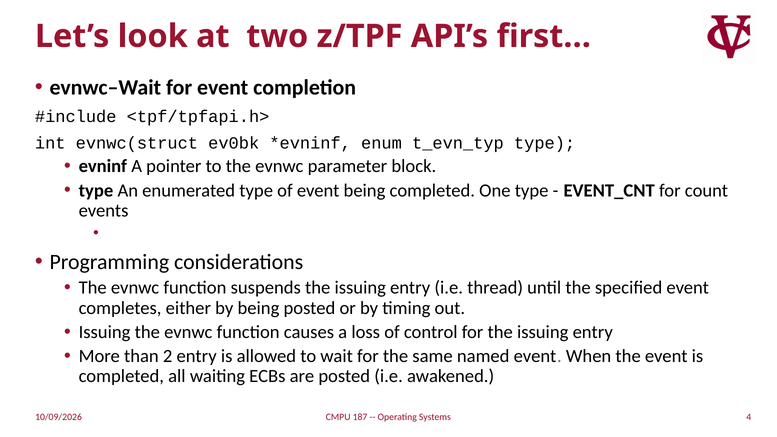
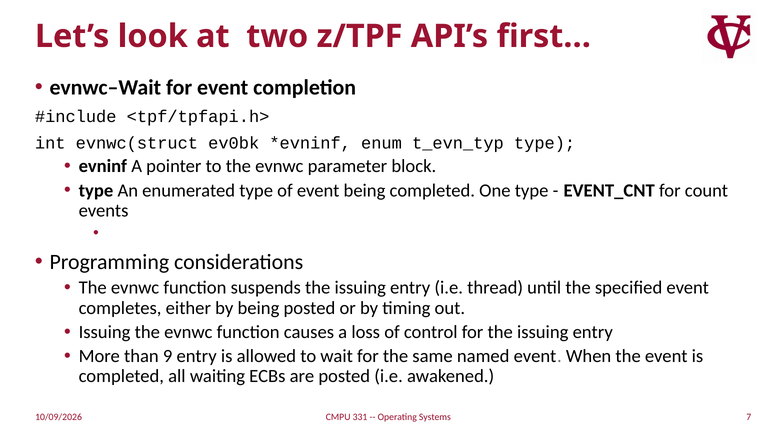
2: 2 -> 9
187: 187 -> 331
4: 4 -> 7
